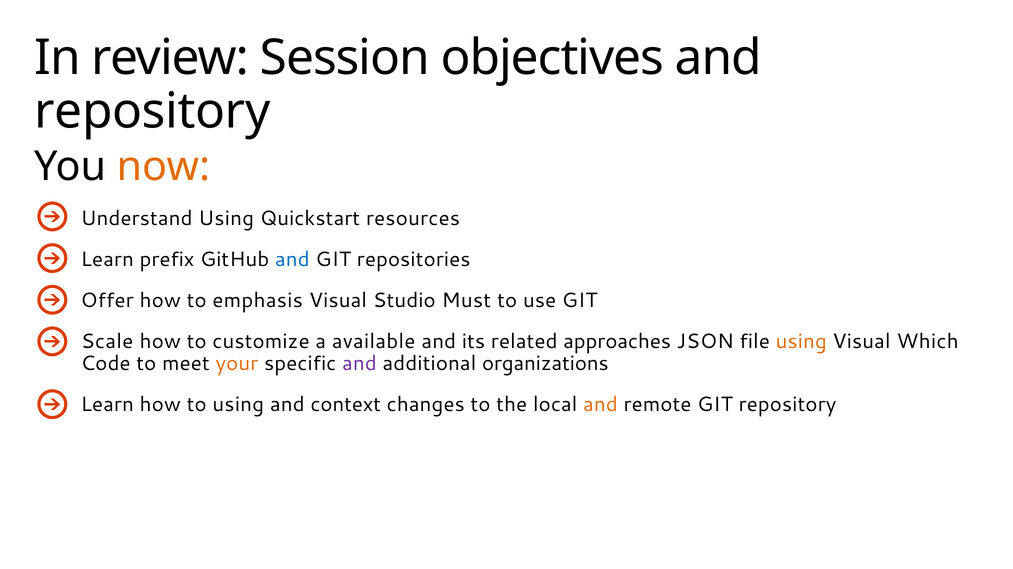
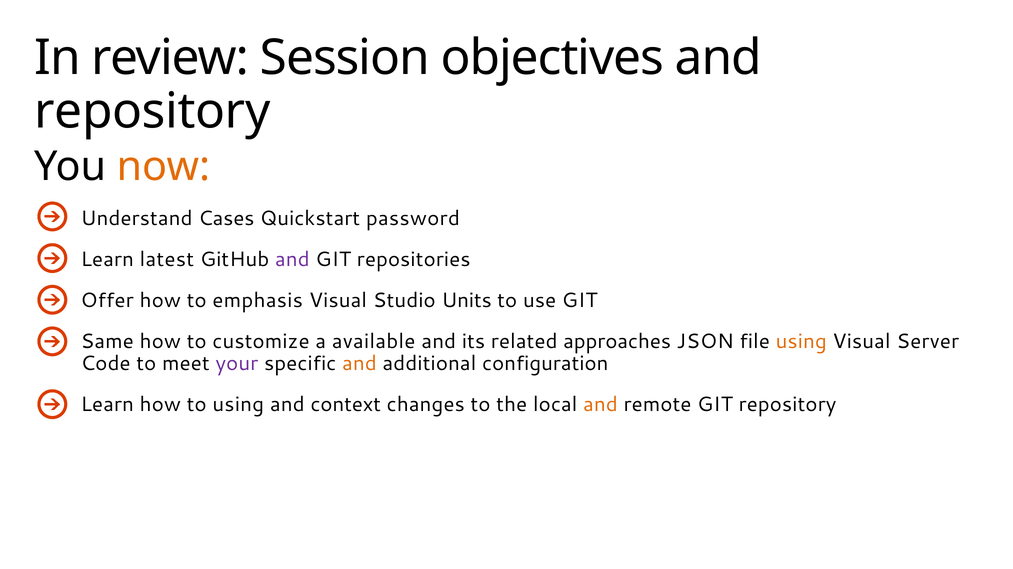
Understand Using: Using -> Cases
resources: resources -> password
prefix: prefix -> latest
and at (292, 260) colour: blue -> purple
Must: Must -> Units
Scale: Scale -> Same
Which: Which -> Server
your colour: orange -> purple
and at (359, 364) colour: purple -> orange
organizations: organizations -> configuration
